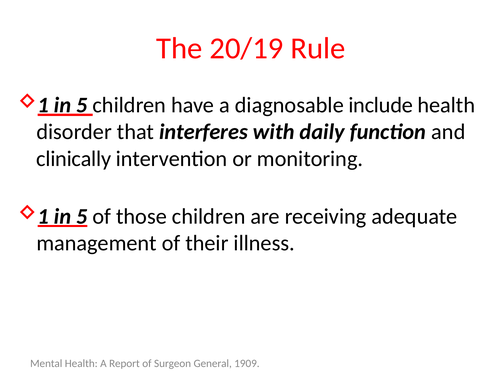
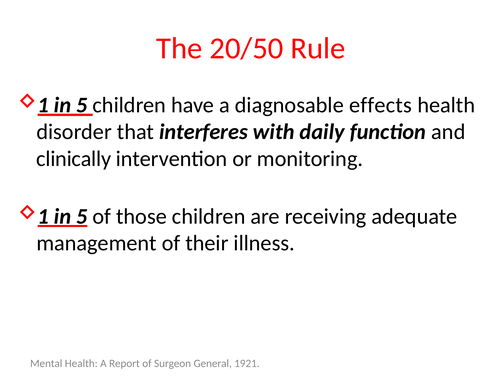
20/19: 20/19 -> 20/50
include: include -> effects
1909: 1909 -> 1921
